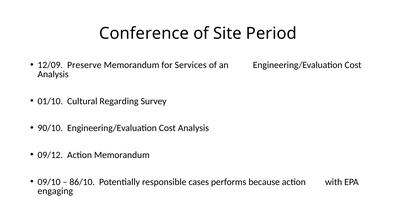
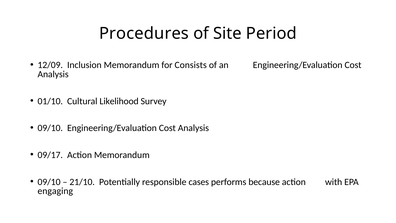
Conference: Conference -> Procedures
Preserve: Preserve -> Inclusion
Services: Services -> Consists
Regarding: Regarding -> Likelihood
90/10 at (50, 128): 90/10 -> 09/10
09/12: 09/12 -> 09/17
86/10: 86/10 -> 21/10
